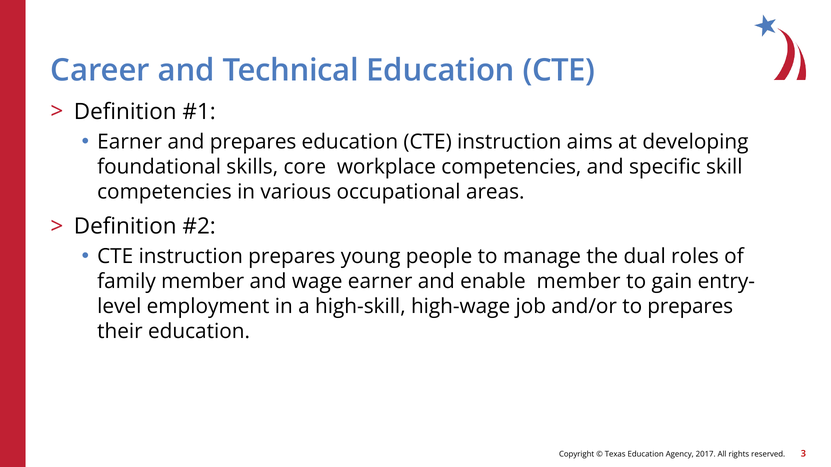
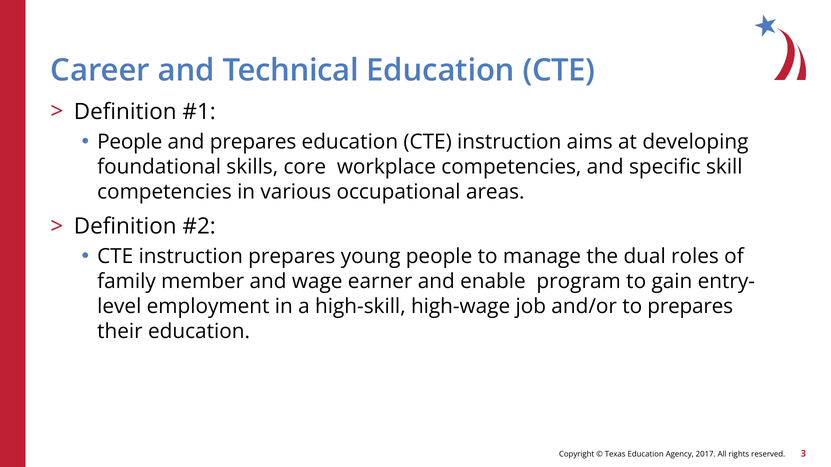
Earner at (130, 142): Earner -> People
enable member: member -> program
